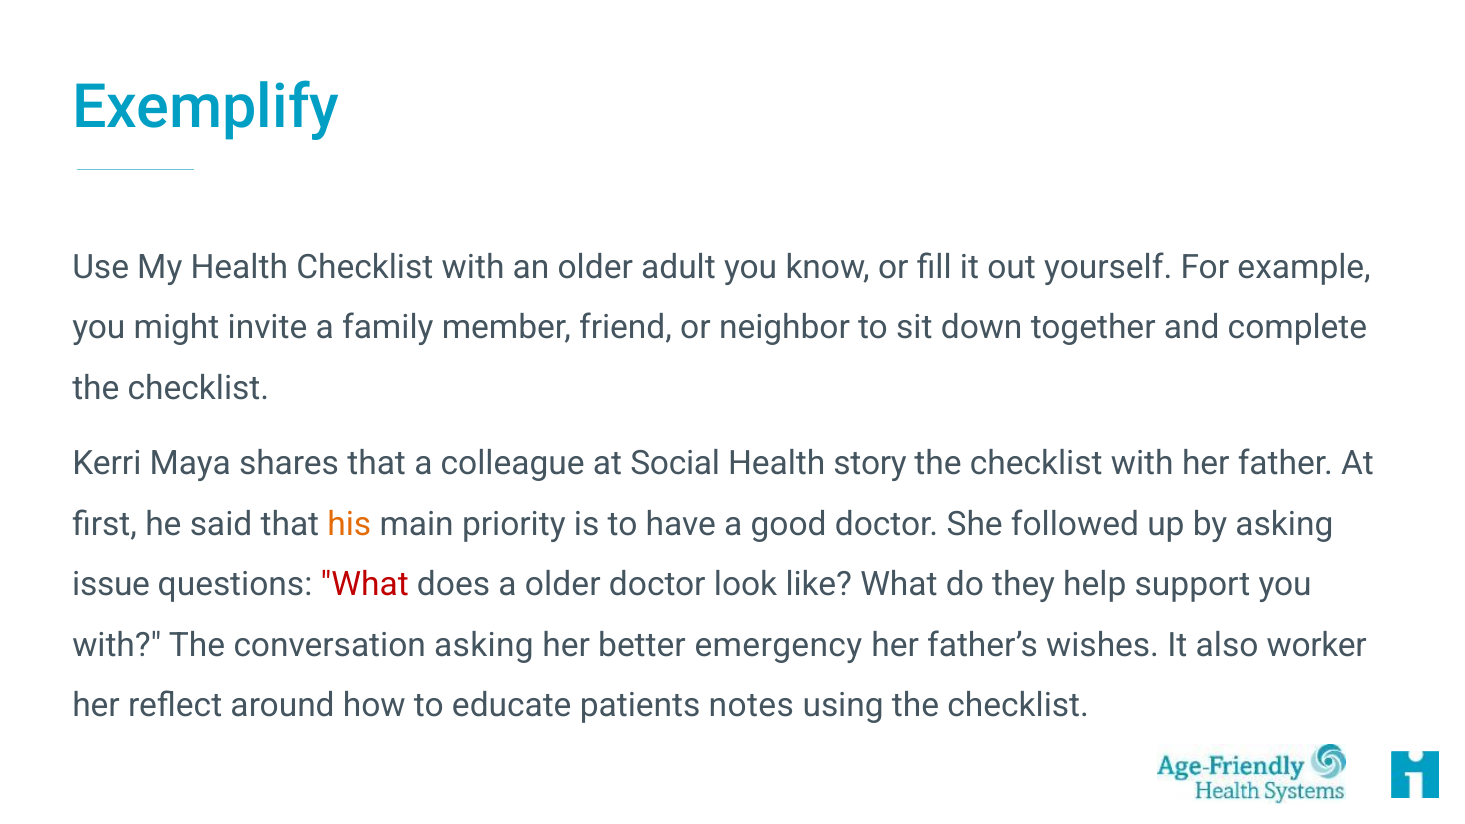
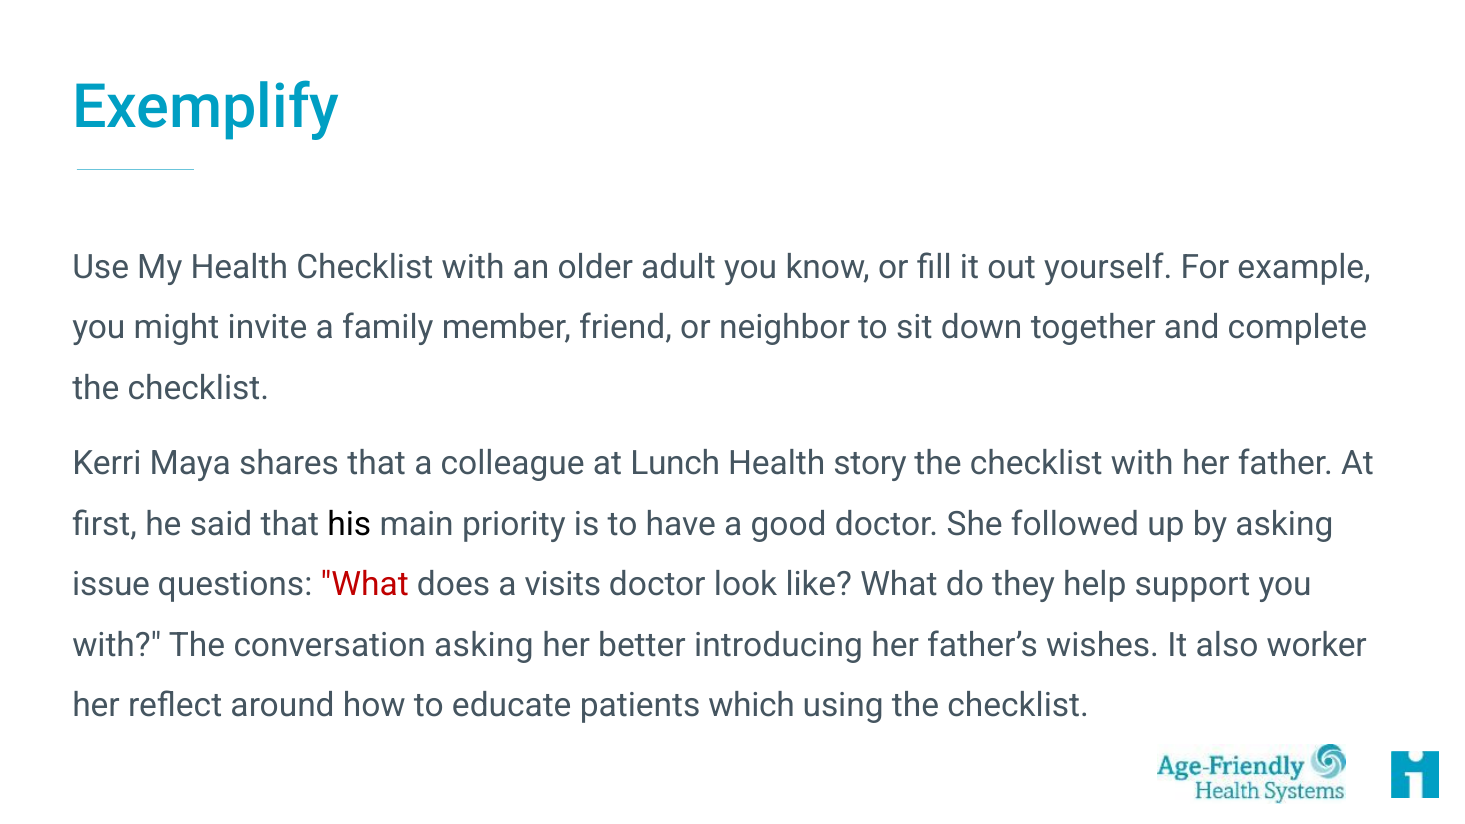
Social: Social -> Lunch
his colour: orange -> black
a older: older -> visits
emergency: emergency -> introducing
notes: notes -> which
